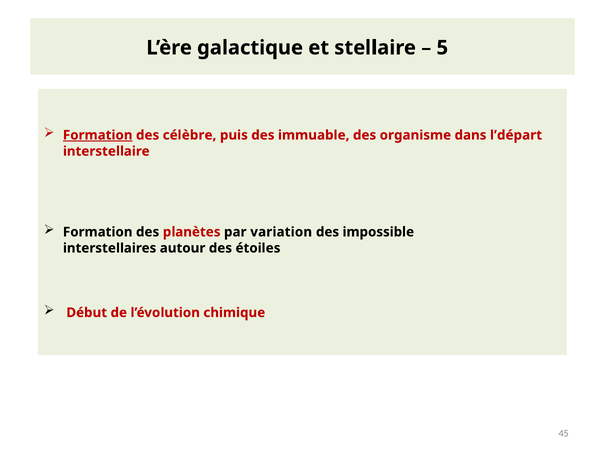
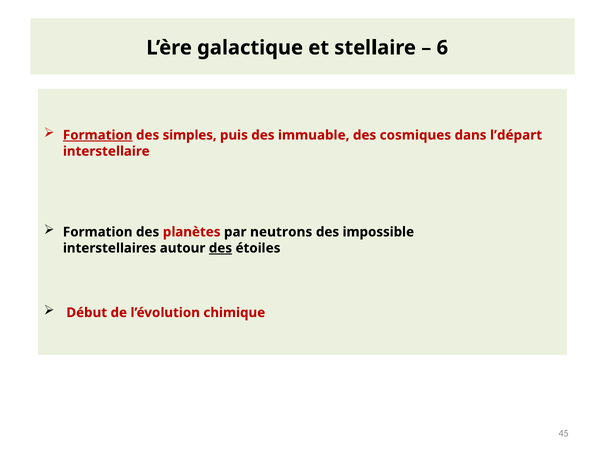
5: 5 -> 6
célèbre: célèbre -> simples
organisme: organisme -> cosmiques
variation: variation -> neutrons
des at (220, 248) underline: none -> present
